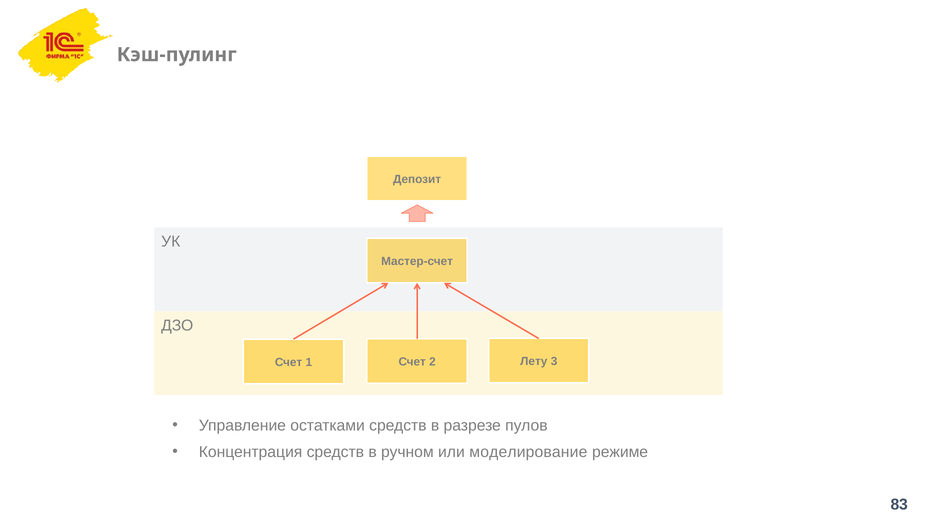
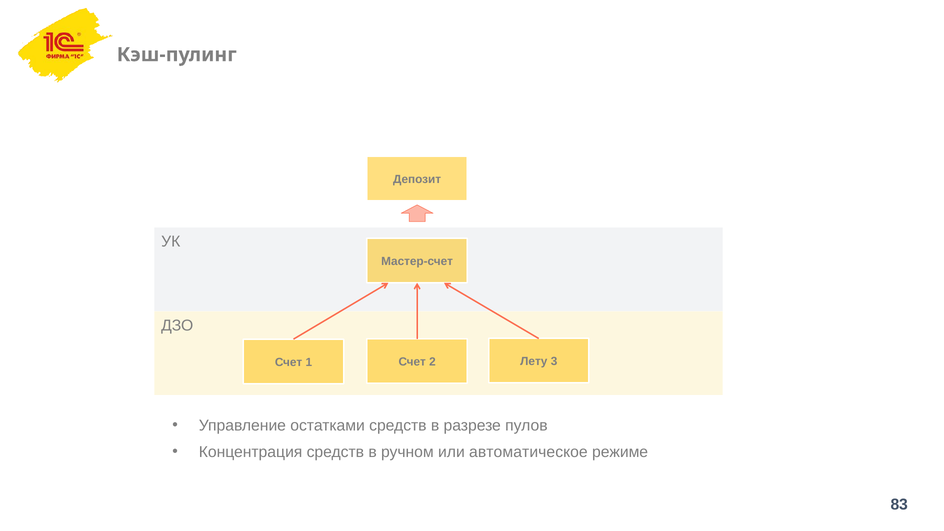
моделирование: моделирование -> автоматическое
